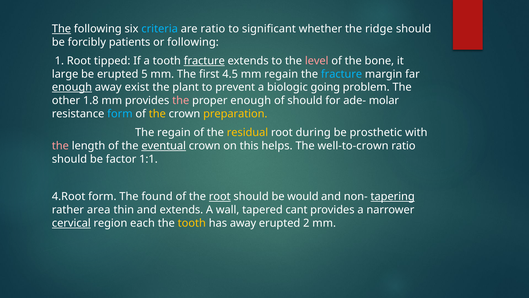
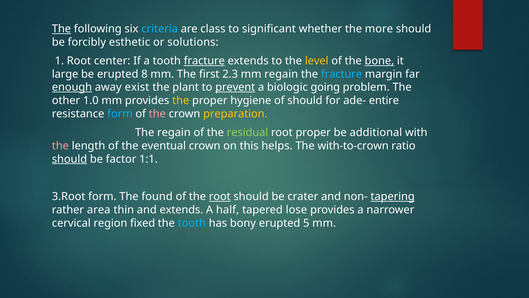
are ratio: ratio -> class
ridge: ridge -> more
patients: patients -> esthetic
or following: following -> solutions
tipped: tipped -> center
level colour: pink -> yellow
bone underline: none -> present
5: 5 -> 8
4.5: 4.5 -> 2.3
prevent underline: none -> present
1.8: 1.8 -> 1.0
the at (181, 100) colour: pink -> yellow
proper enough: enough -> hygiene
molar: molar -> entire
the at (157, 114) colour: yellow -> pink
residual colour: yellow -> light green
root during: during -> proper
prosthetic: prosthetic -> additional
eventual underline: present -> none
well-to-crown: well-to-crown -> with-to-crown
should at (69, 159) underline: none -> present
4.Root: 4.Root -> 3.Root
would: would -> crater
wall: wall -> half
cant: cant -> lose
cervical underline: present -> none
each: each -> fixed
tooth at (192, 223) colour: yellow -> light blue
has away: away -> bony
2: 2 -> 5
